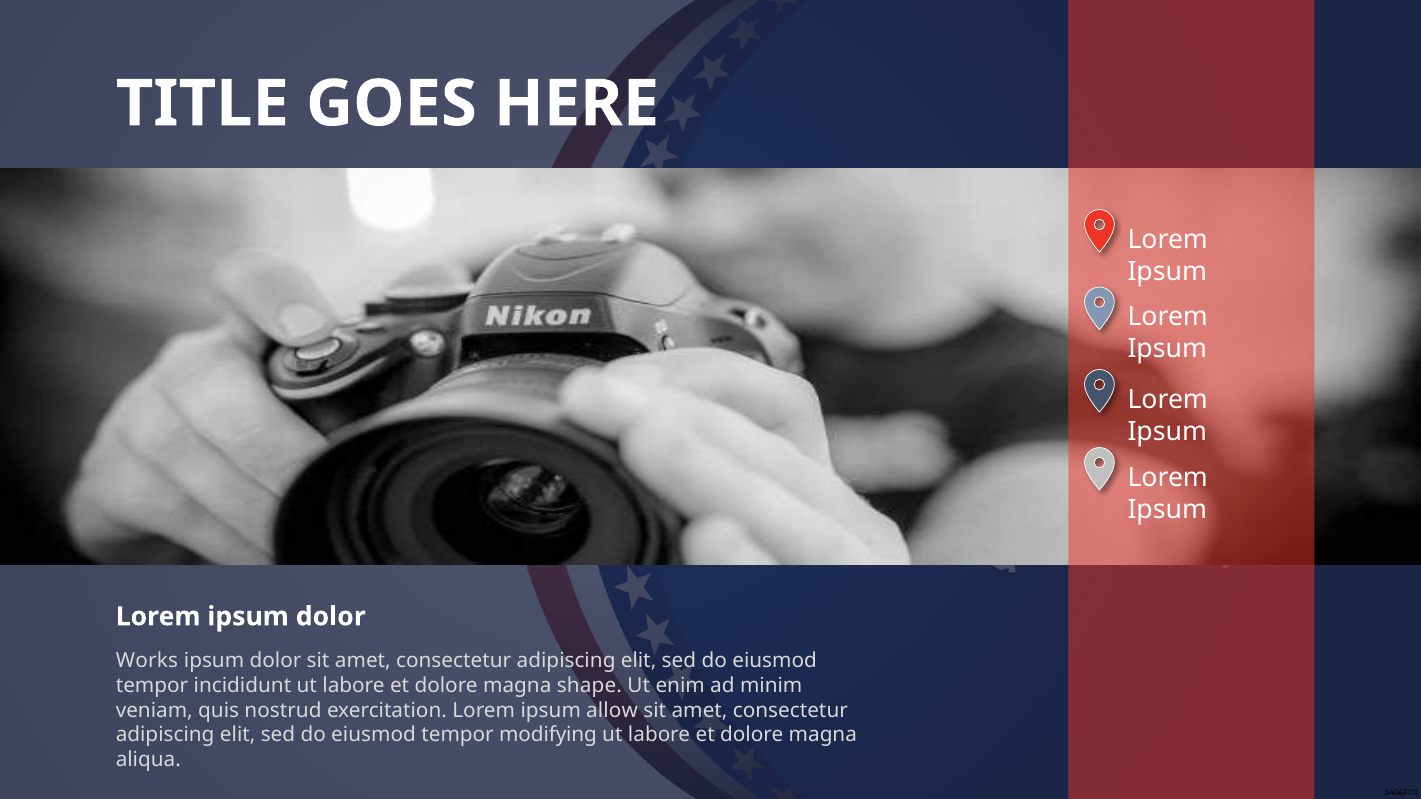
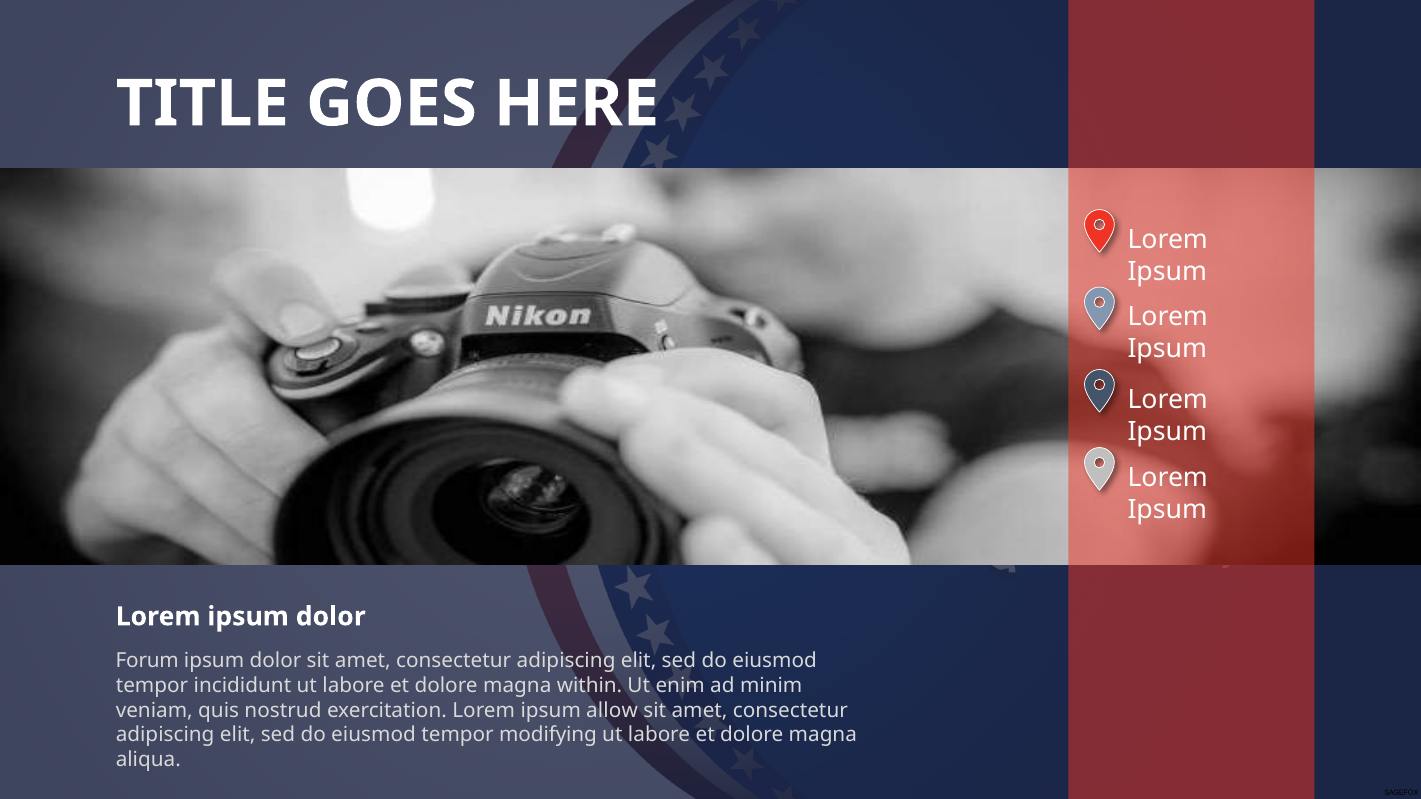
Works: Works -> Forum
shape: shape -> within
